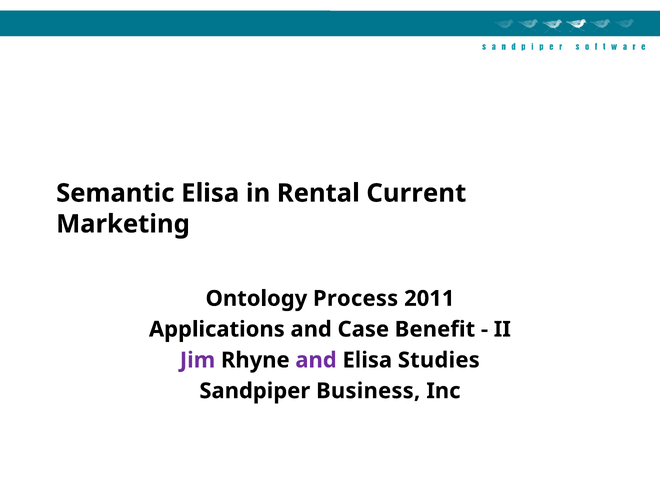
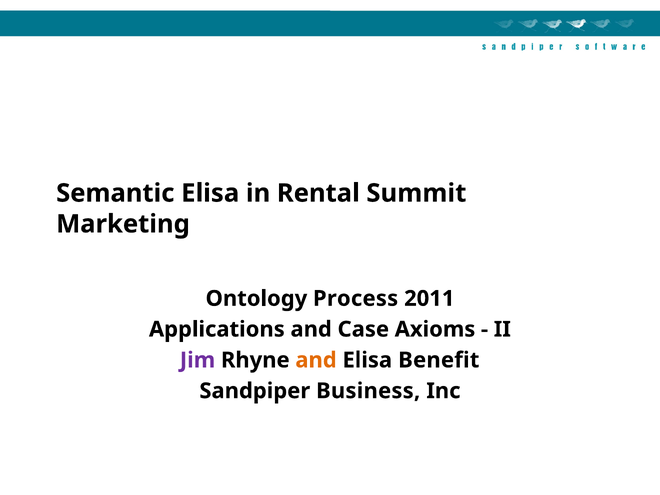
Current: Current -> Summit
Benefit: Benefit -> Axioms
and at (316, 360) colour: purple -> orange
Studies: Studies -> Benefit
